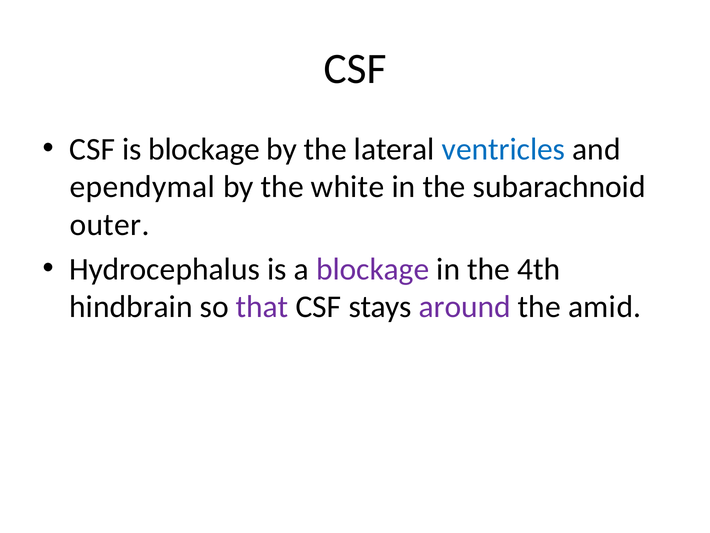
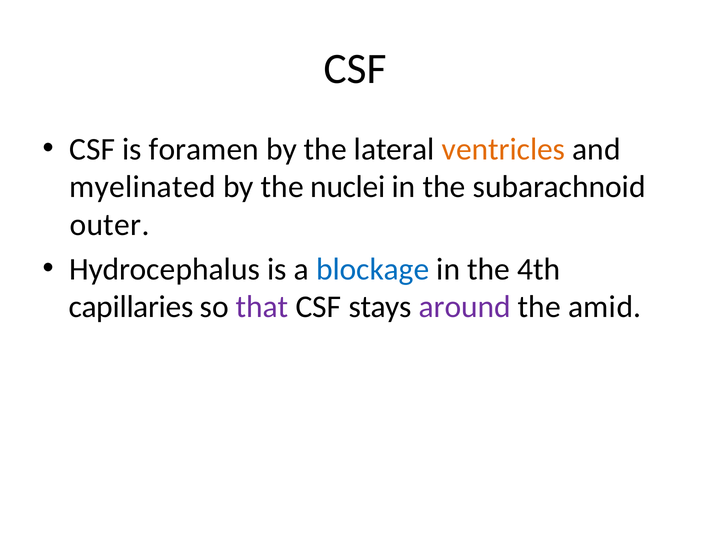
is blockage: blockage -> foramen
ventricles colour: blue -> orange
ependymal: ependymal -> myelinated
white: white -> nuclei
blockage at (373, 269) colour: purple -> blue
hindbrain: hindbrain -> capillaries
